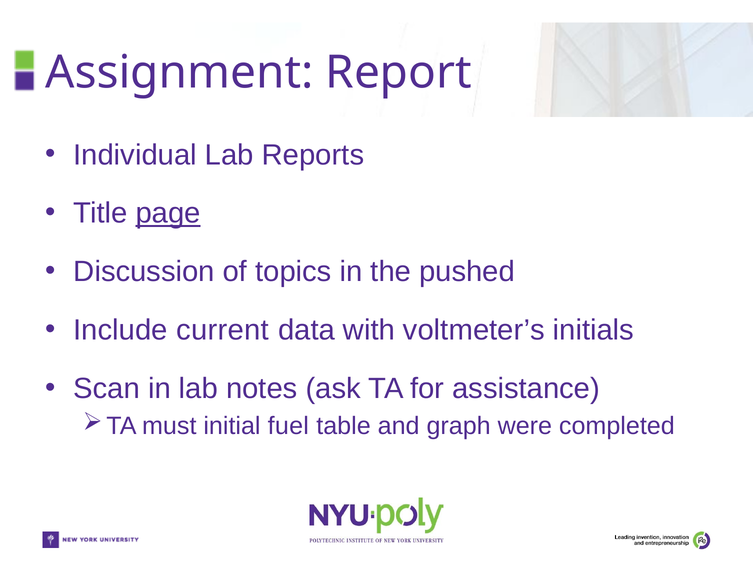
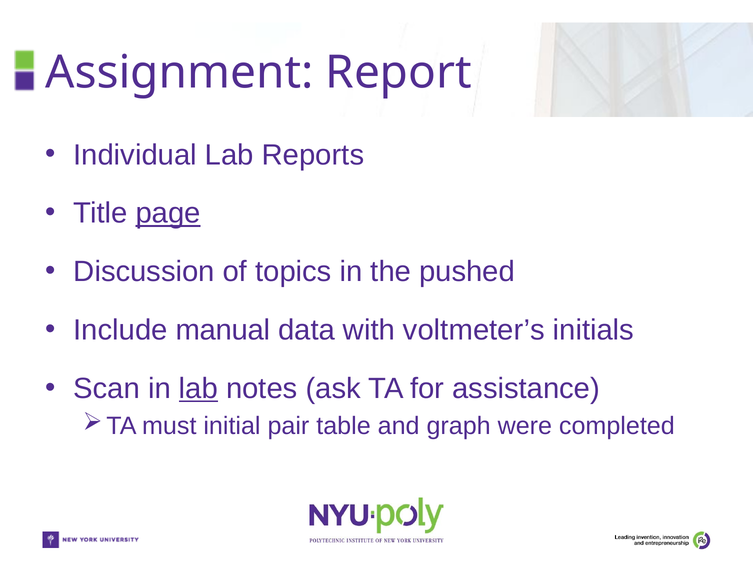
current: current -> manual
lab at (198, 389) underline: none -> present
fuel: fuel -> pair
